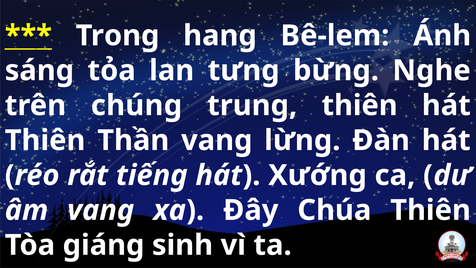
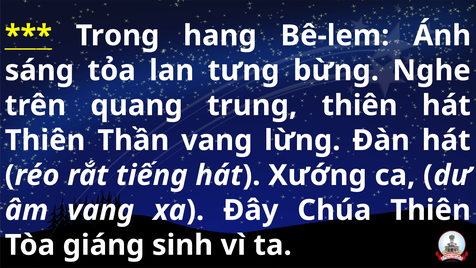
chúng: chúng -> quang
